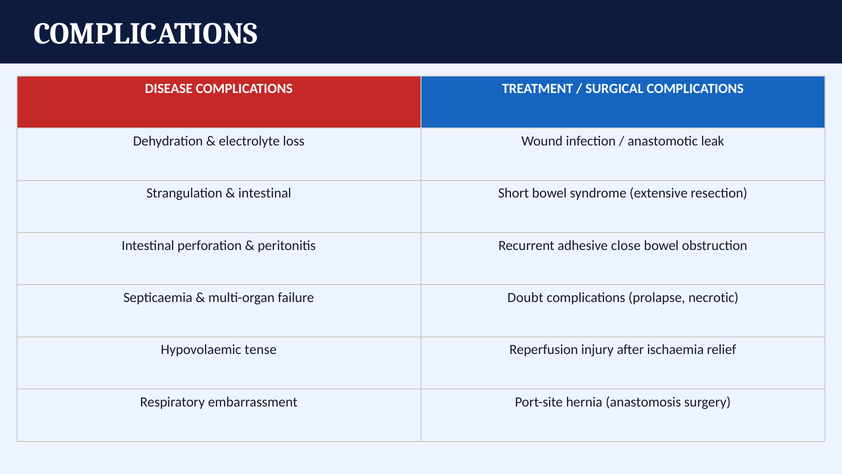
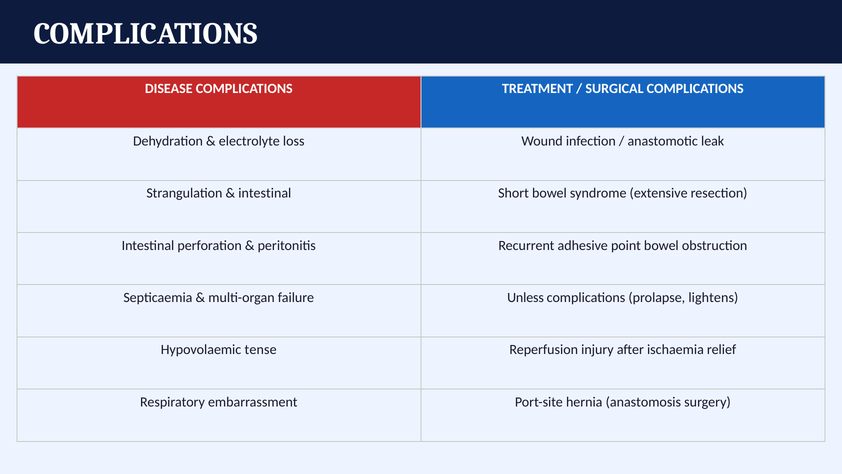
close: close -> point
Doubt: Doubt -> Unless
necrotic: necrotic -> lightens
